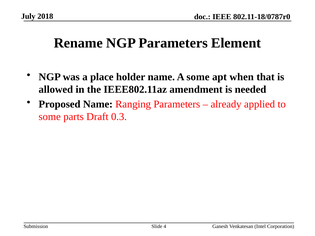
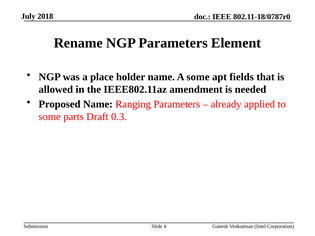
when: when -> fields
